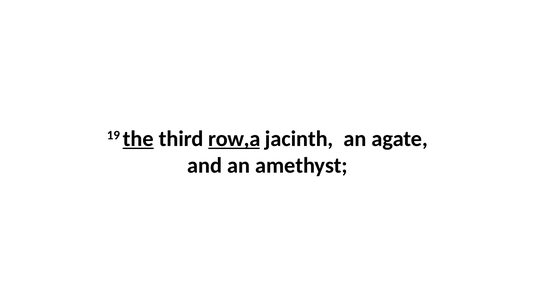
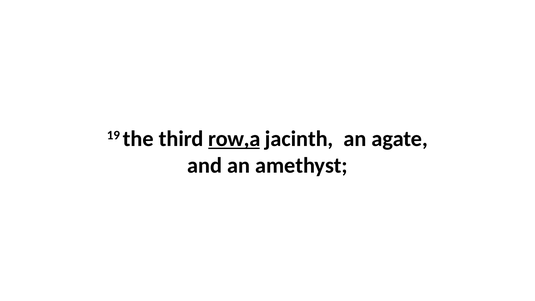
the underline: present -> none
